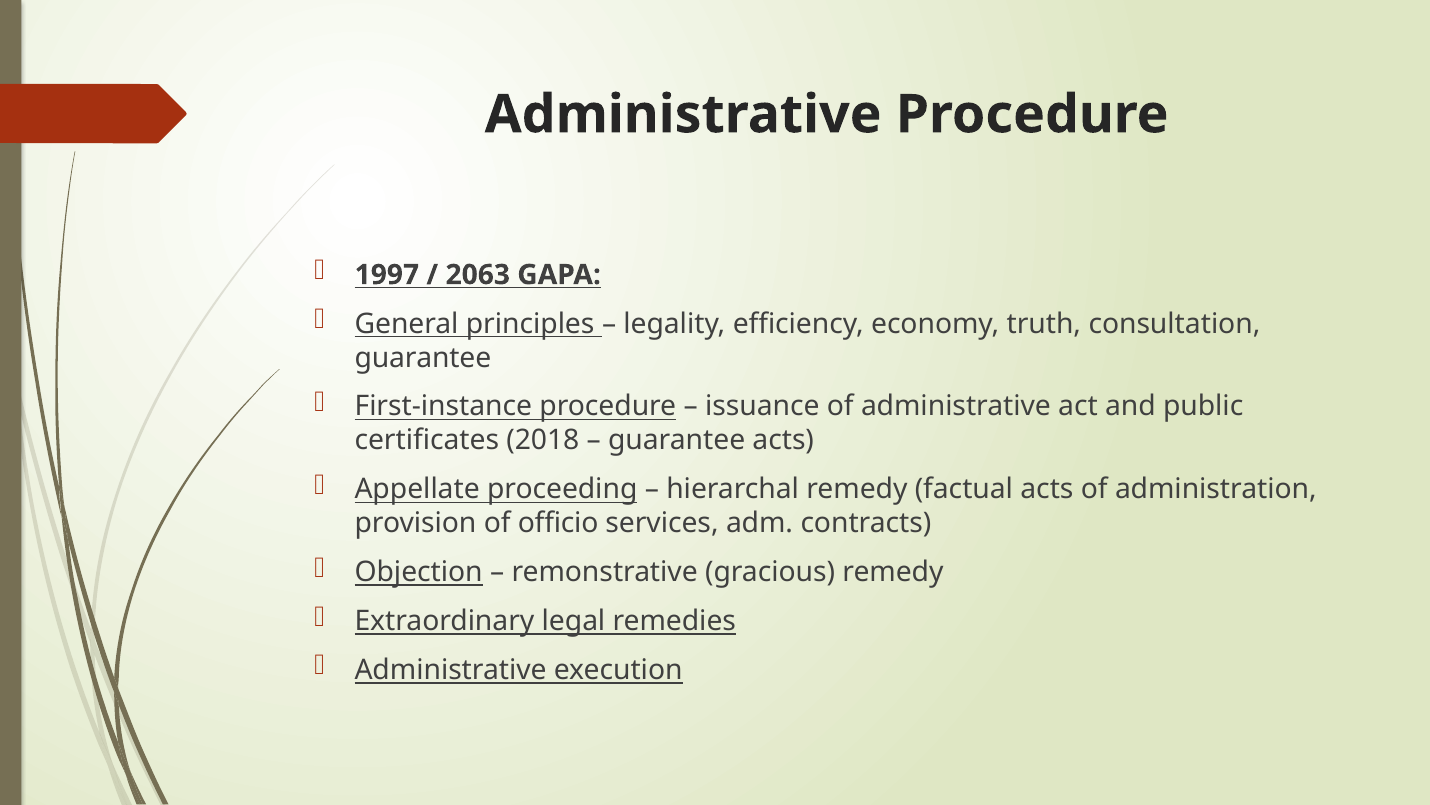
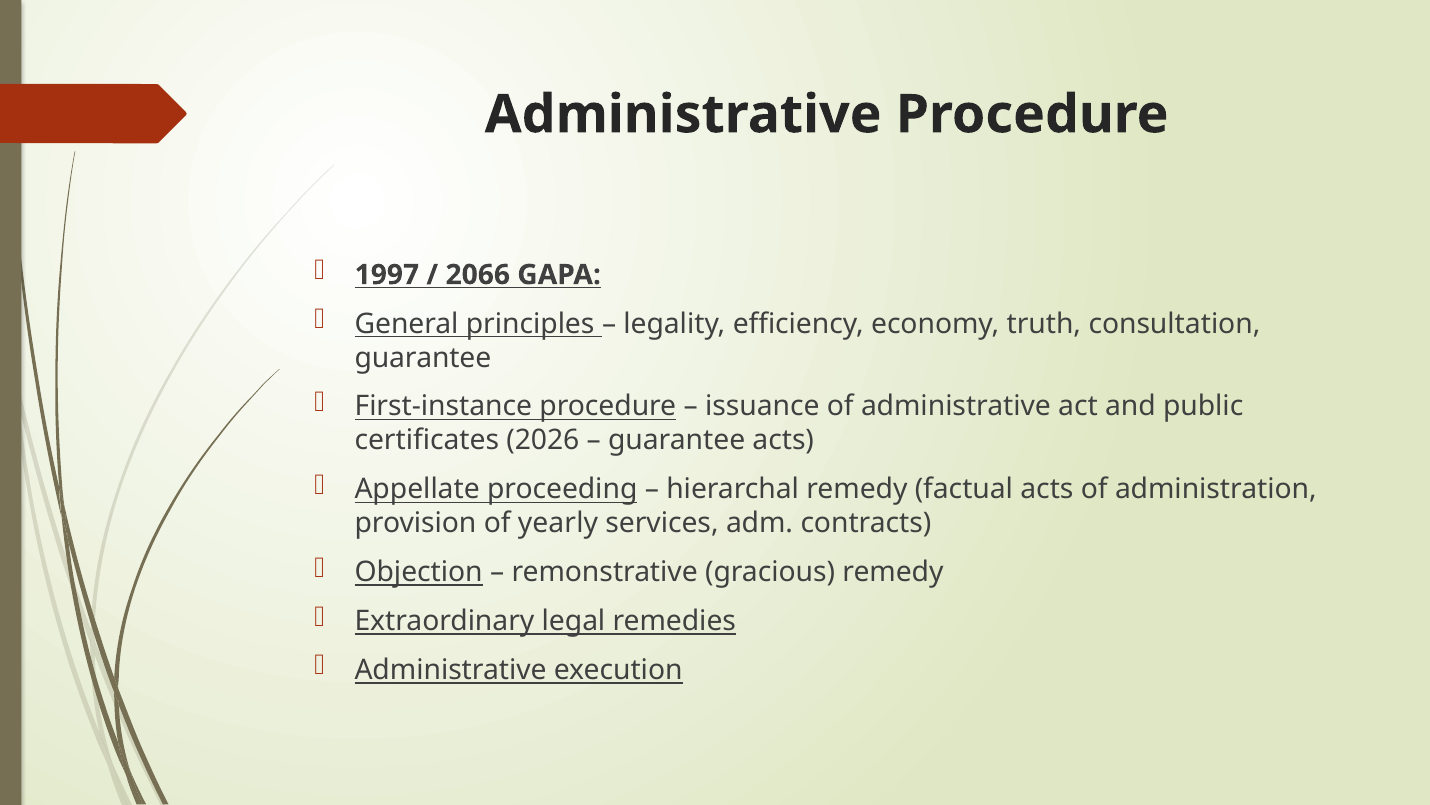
2063: 2063 -> 2066
2018: 2018 -> 2026
officio: officio -> yearly
